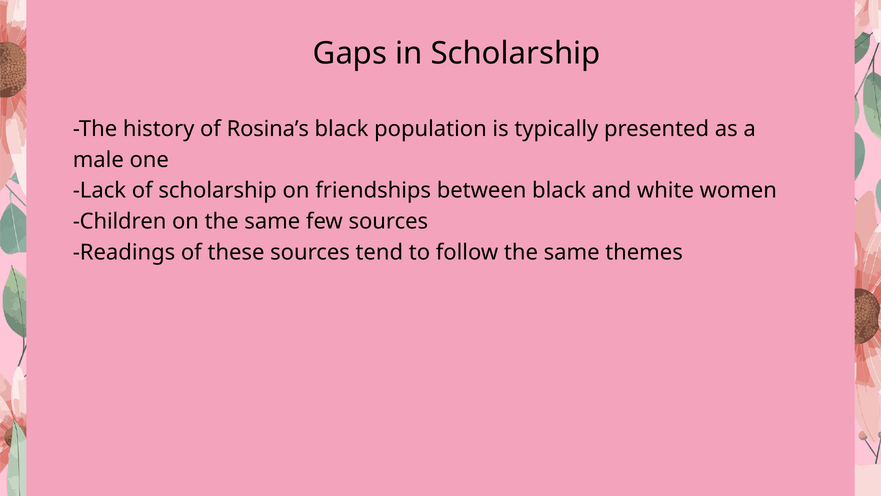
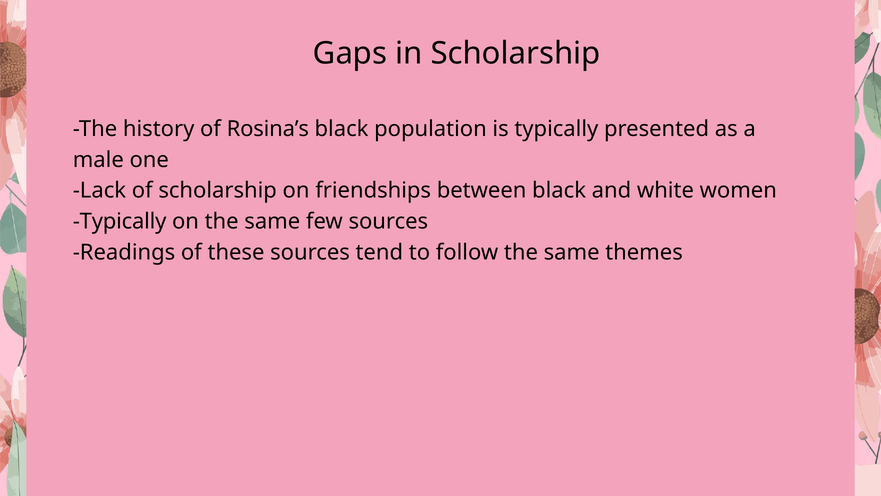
Children at (120, 221): Children -> Typically
